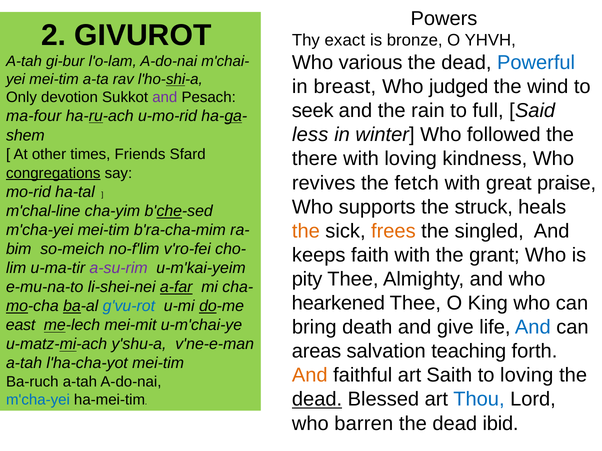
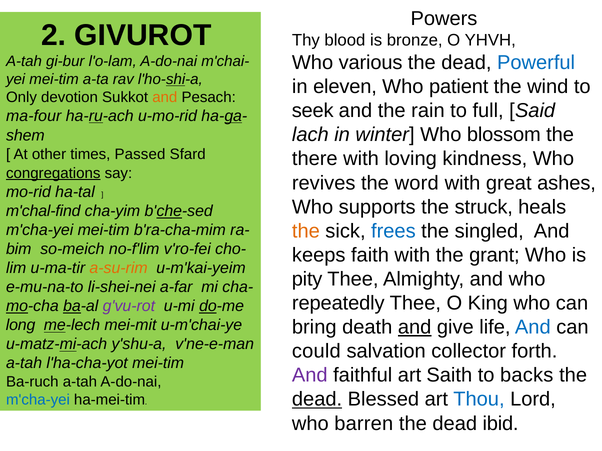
exact: exact -> blood
breast: breast -> eleven
judged: judged -> patient
and at (165, 97) colour: purple -> orange
less: less -> lach
followed: followed -> blossom
Friends: Friends -> Passed
fetch: fetch -> word
praise: praise -> ashes
m'chal-line: m'chal-line -> m'chal-find
frees colour: orange -> blue
a-su-rim colour: purple -> orange
a-far underline: present -> none
hearkened: hearkened -> repeatedly
g'vu-rot colour: blue -> purple
east: east -> long
and at (415, 328) underline: none -> present
areas: areas -> could
teaching: teaching -> collector
And at (310, 376) colour: orange -> purple
to loving: loving -> backs
